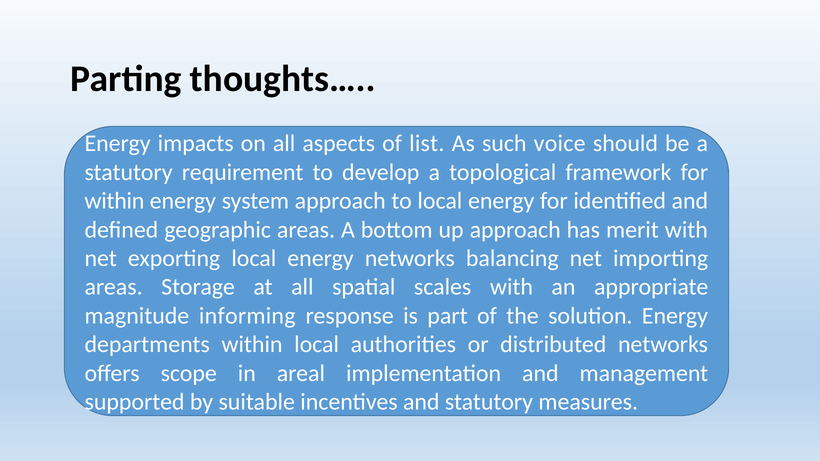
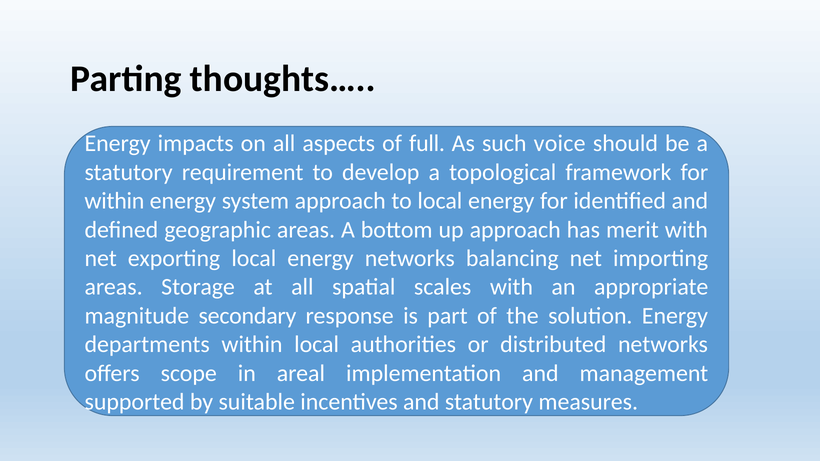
list: list -> full
informing: informing -> secondary
